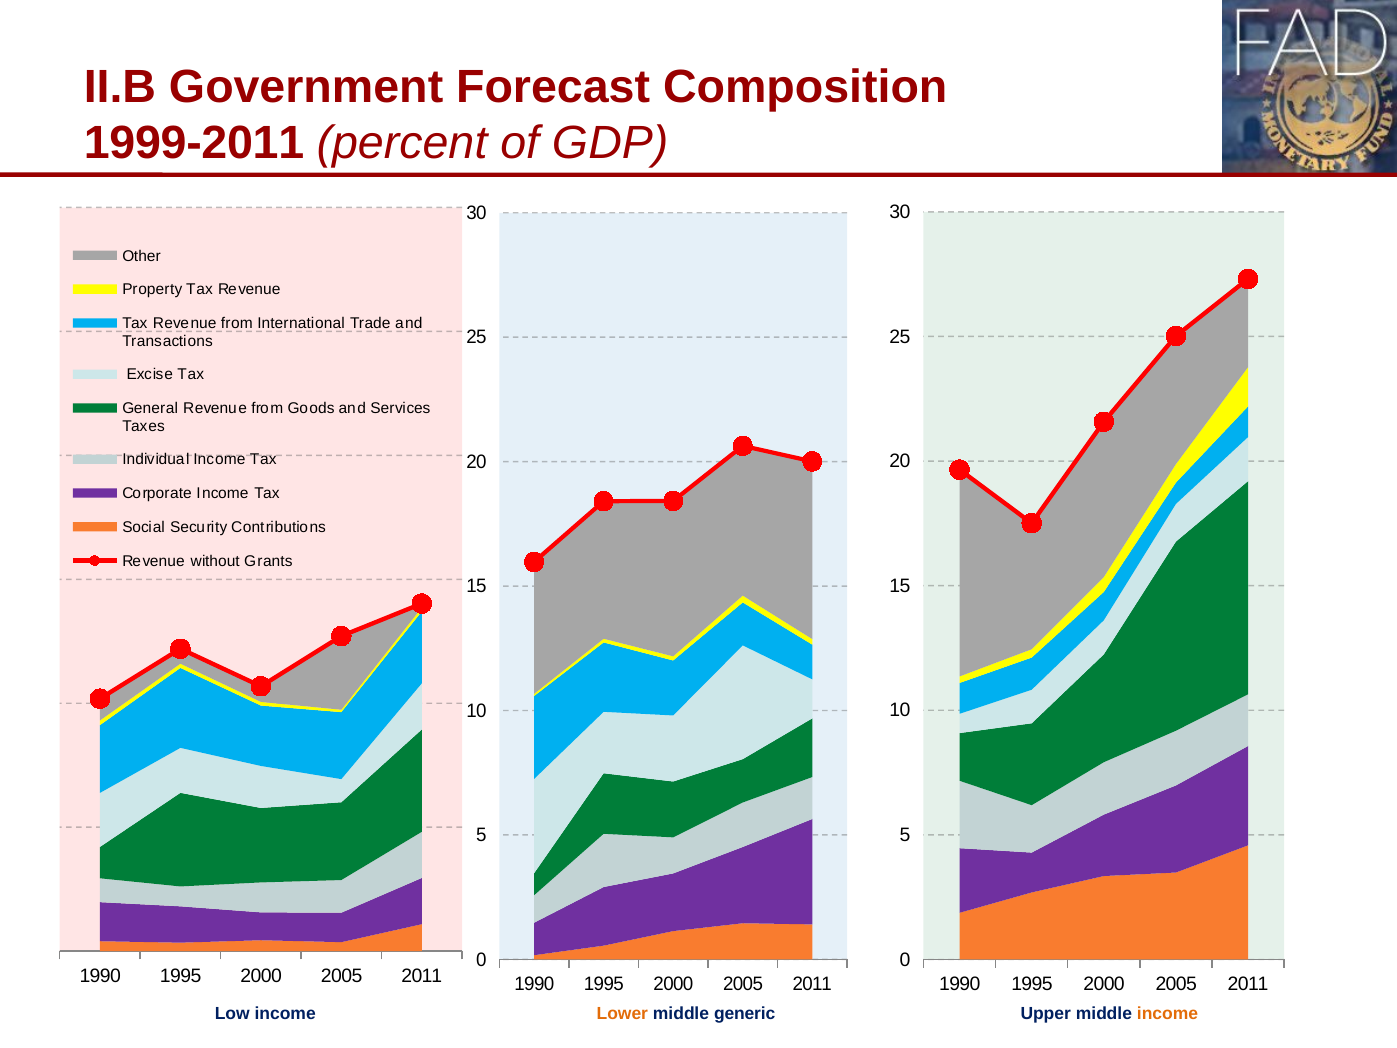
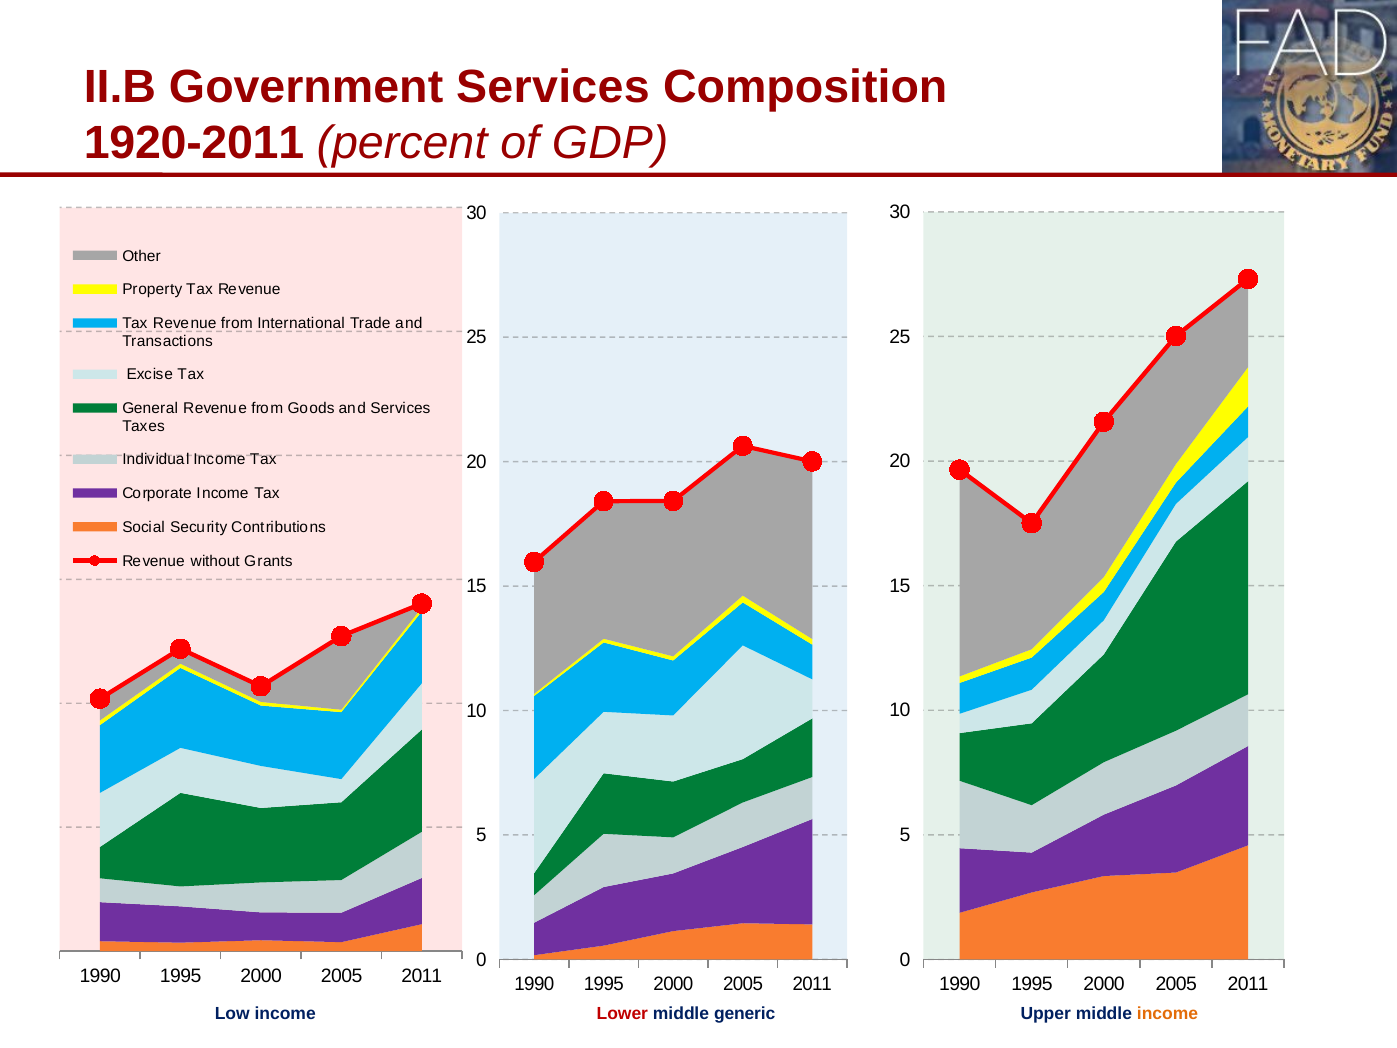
Government Forecast: Forecast -> Services
1999-2011: 1999-2011 -> 1920-2011
Lower colour: orange -> red
